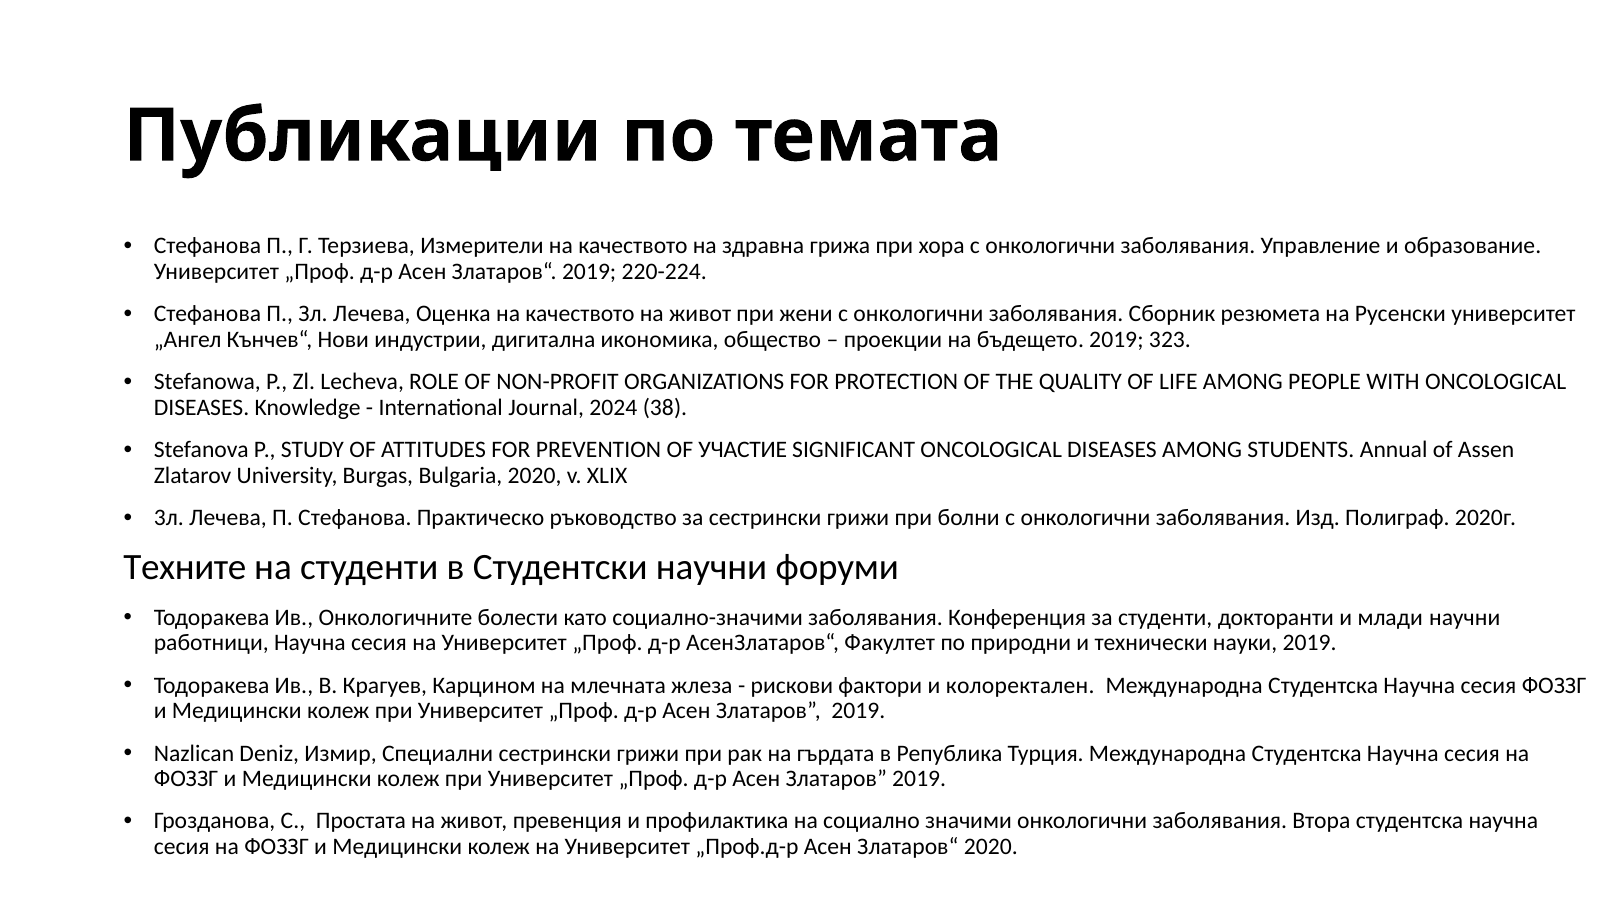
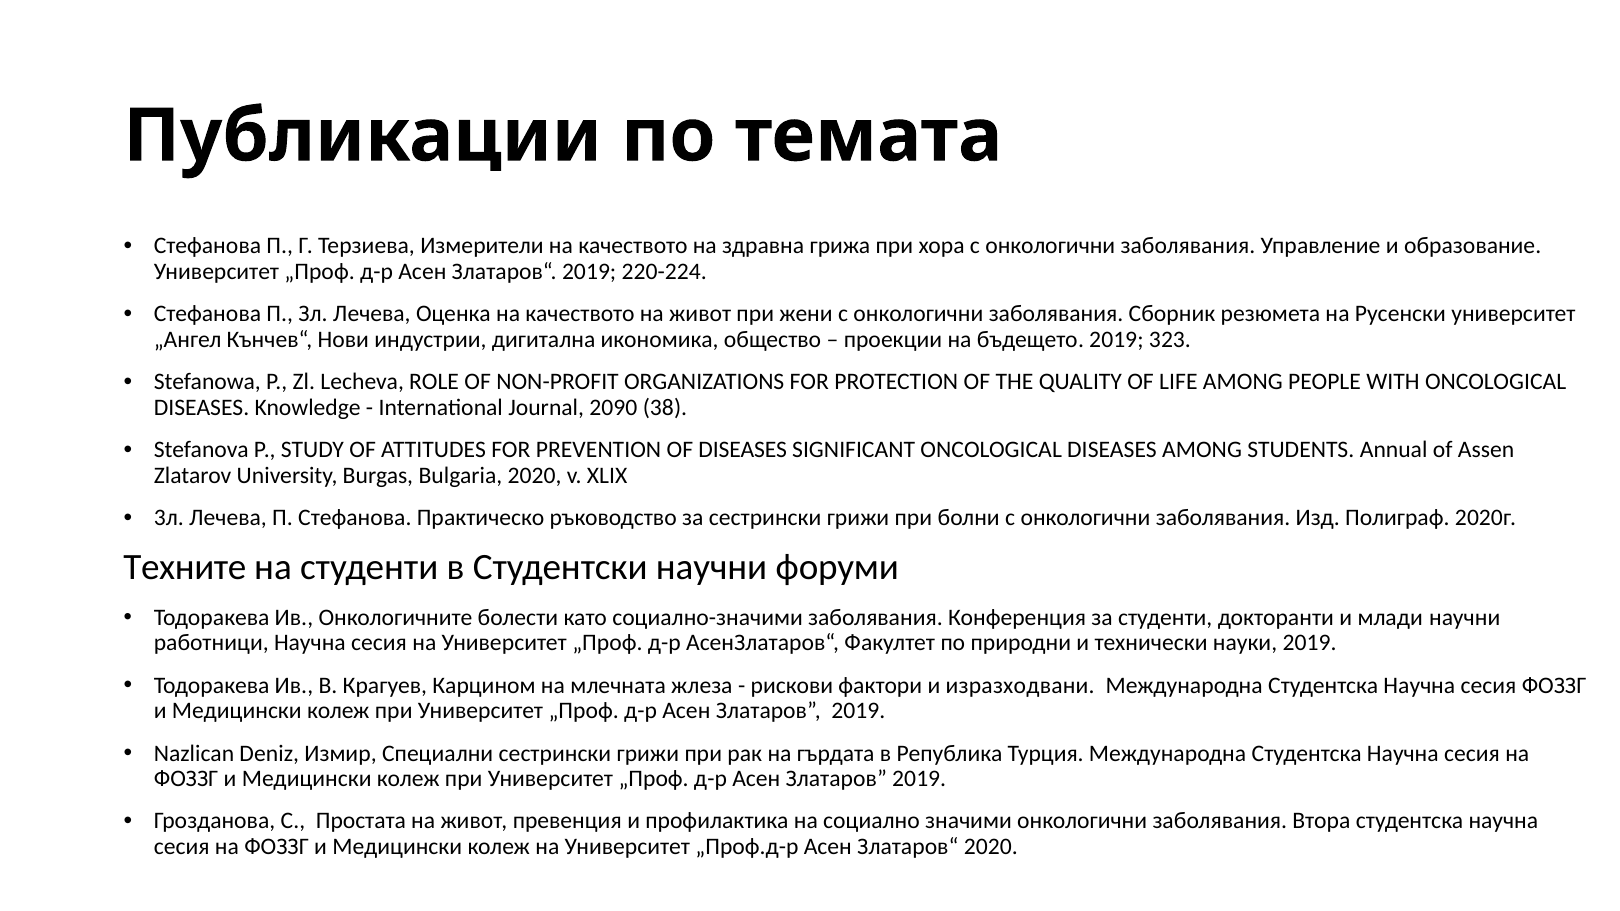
2024: 2024 -> 2090
OF УЧАСТИЕ: УЧАСТИЕ -> DISEASES
колоректален: колоректален -> изразходвани
